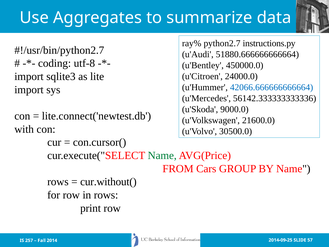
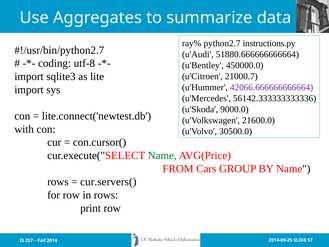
24000.0: 24000.0 -> 21000.7
42066.666666666664 colour: blue -> purple
cur.without(: cur.without( -> cur.servers(
